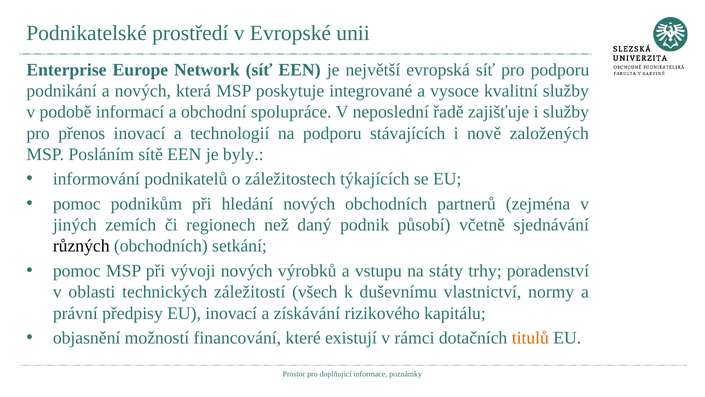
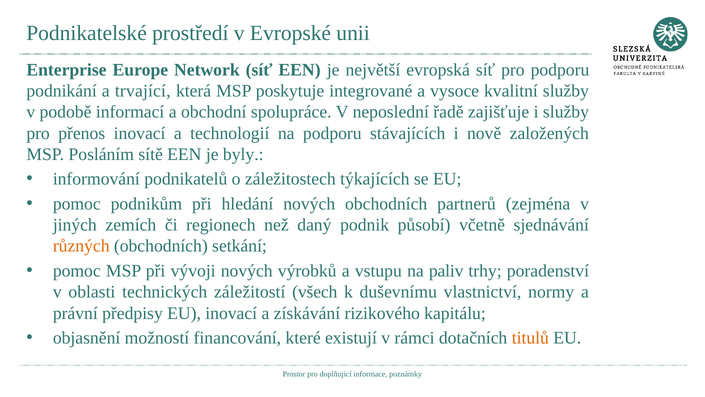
a nových: nových -> trvající
různých colour: black -> orange
státy: státy -> paliv
